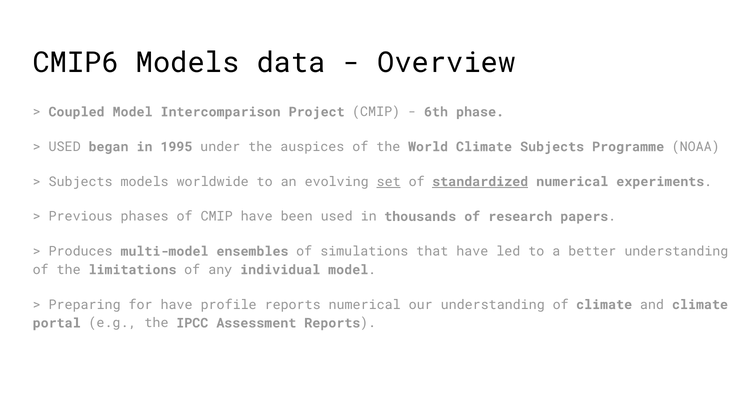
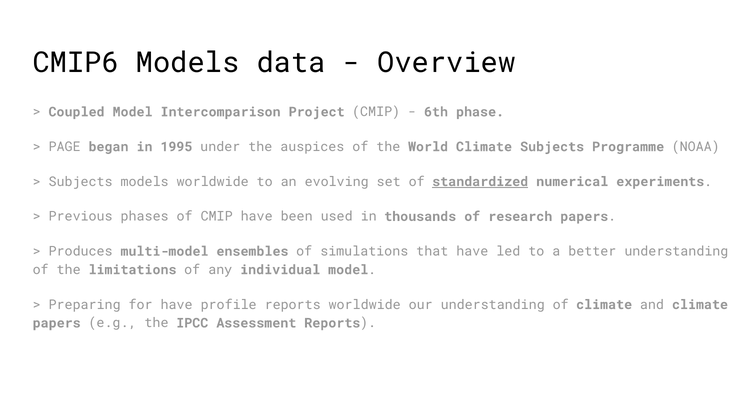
USED at (65, 147): USED -> PAGE
set underline: present -> none
reports numerical: numerical -> worldwide
portal at (57, 323): portal -> papers
